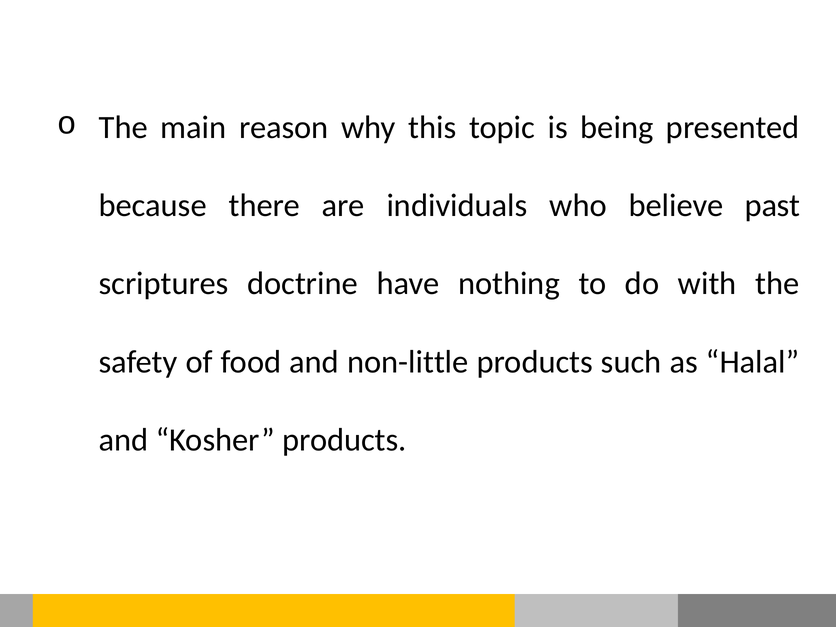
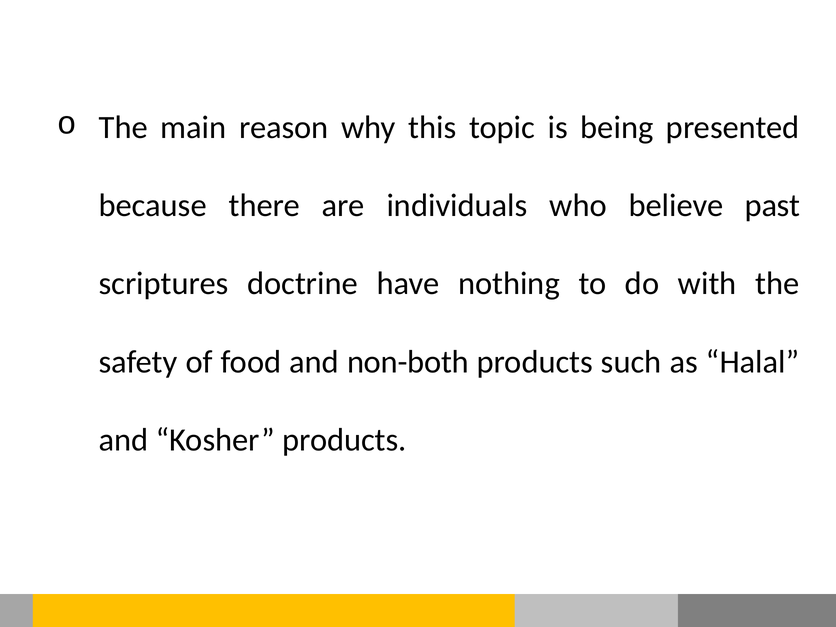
non-little: non-little -> non-both
